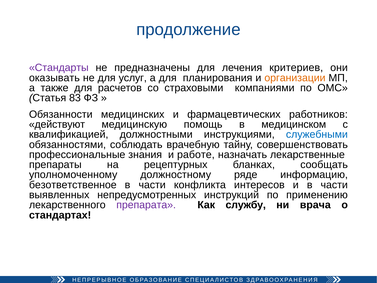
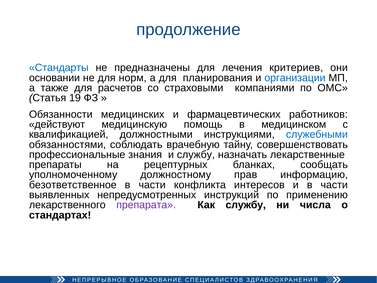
Стандарты colour: purple -> blue
оказывать: оказывать -> основании
услуг: услуг -> норм
организации colour: orange -> blue
83: 83 -> 19
и работе: работе -> службу
ряде: ряде -> прав
врача: врача -> числа
